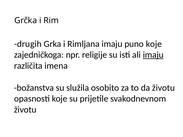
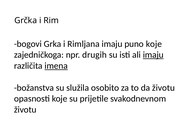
drugih: drugih -> bogovi
religije: religije -> drugih
imena underline: none -> present
